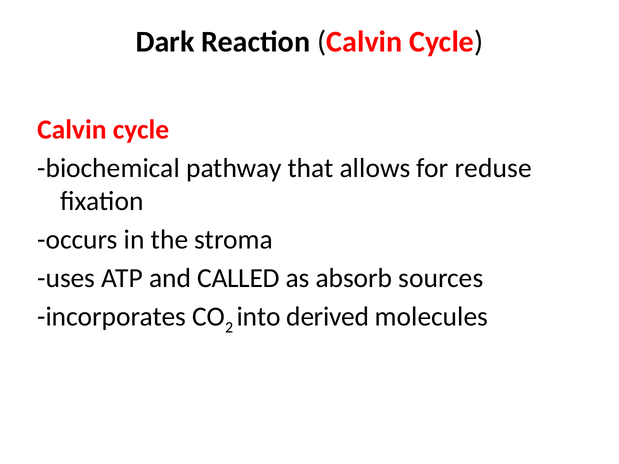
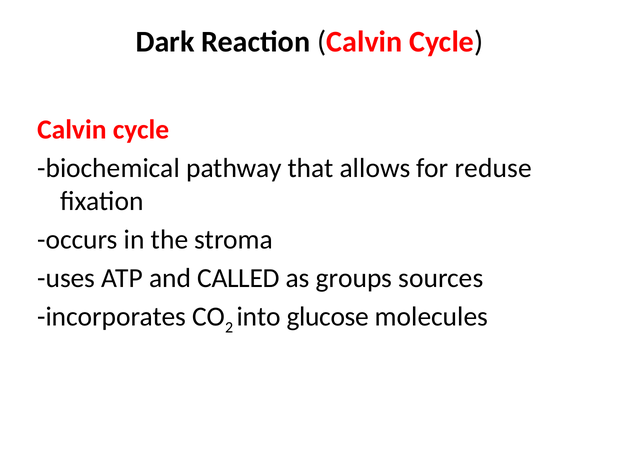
absorb: absorb -> groups
derived: derived -> glucose
